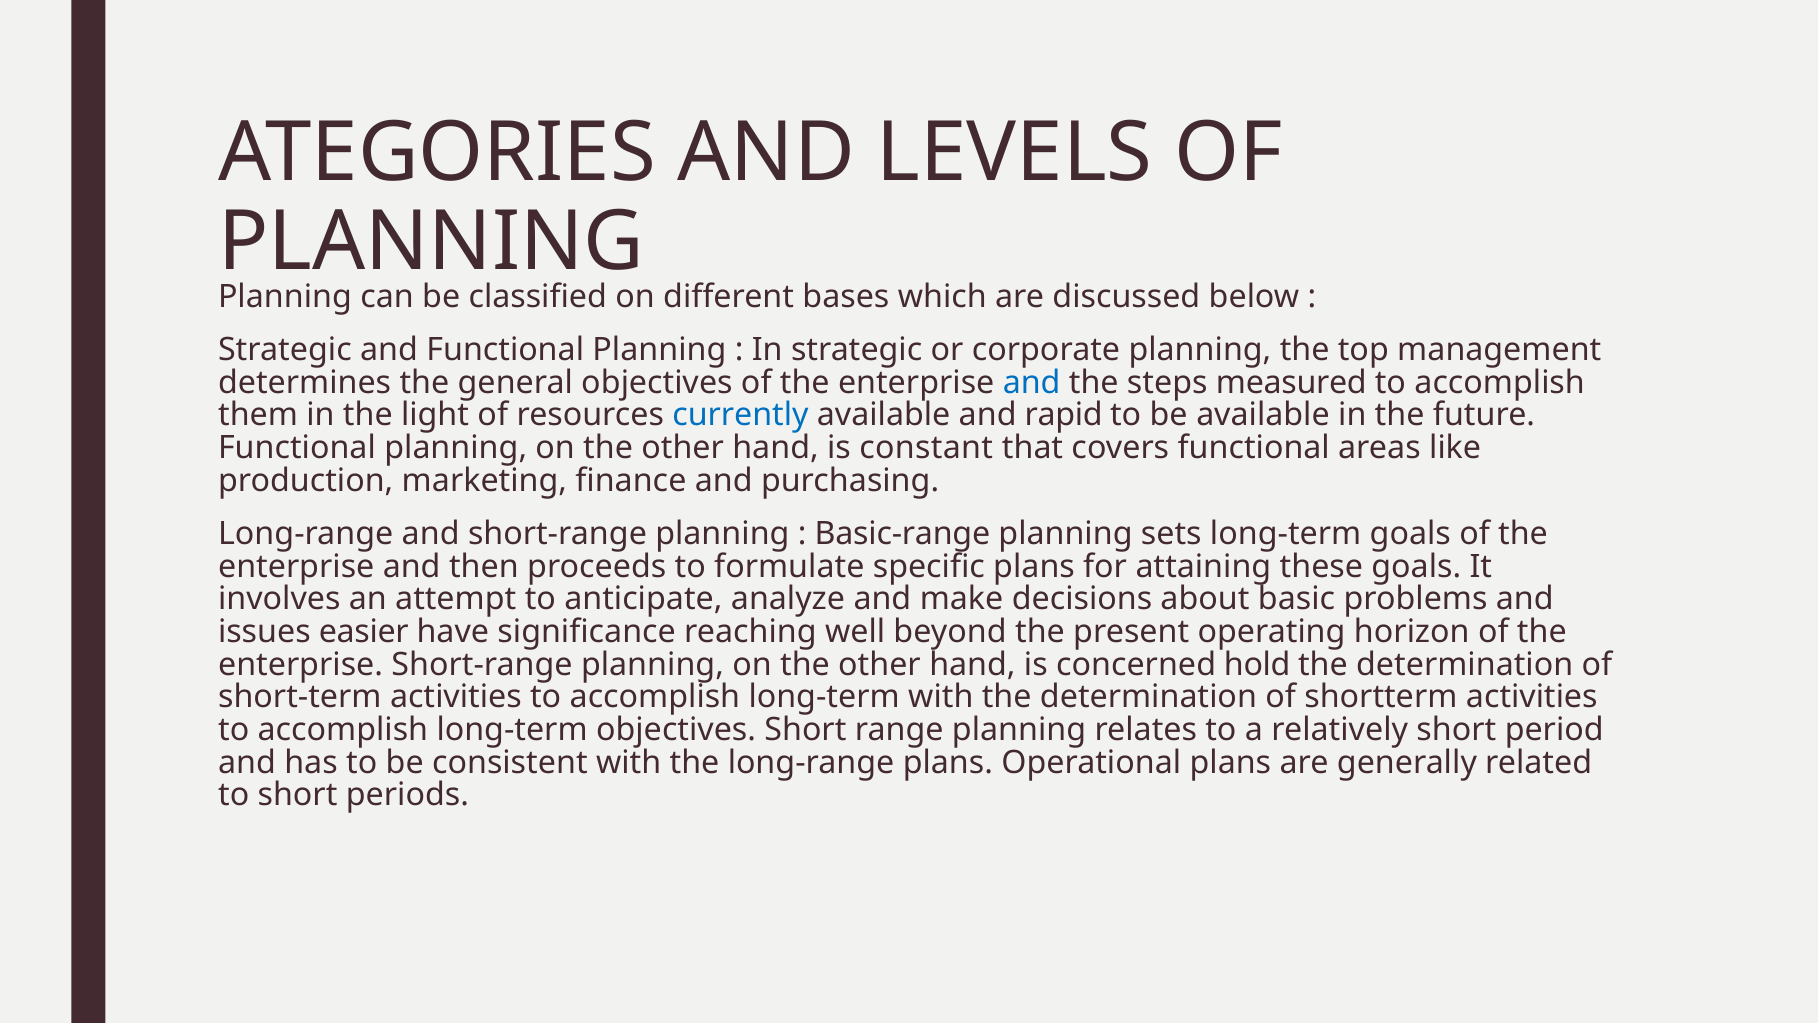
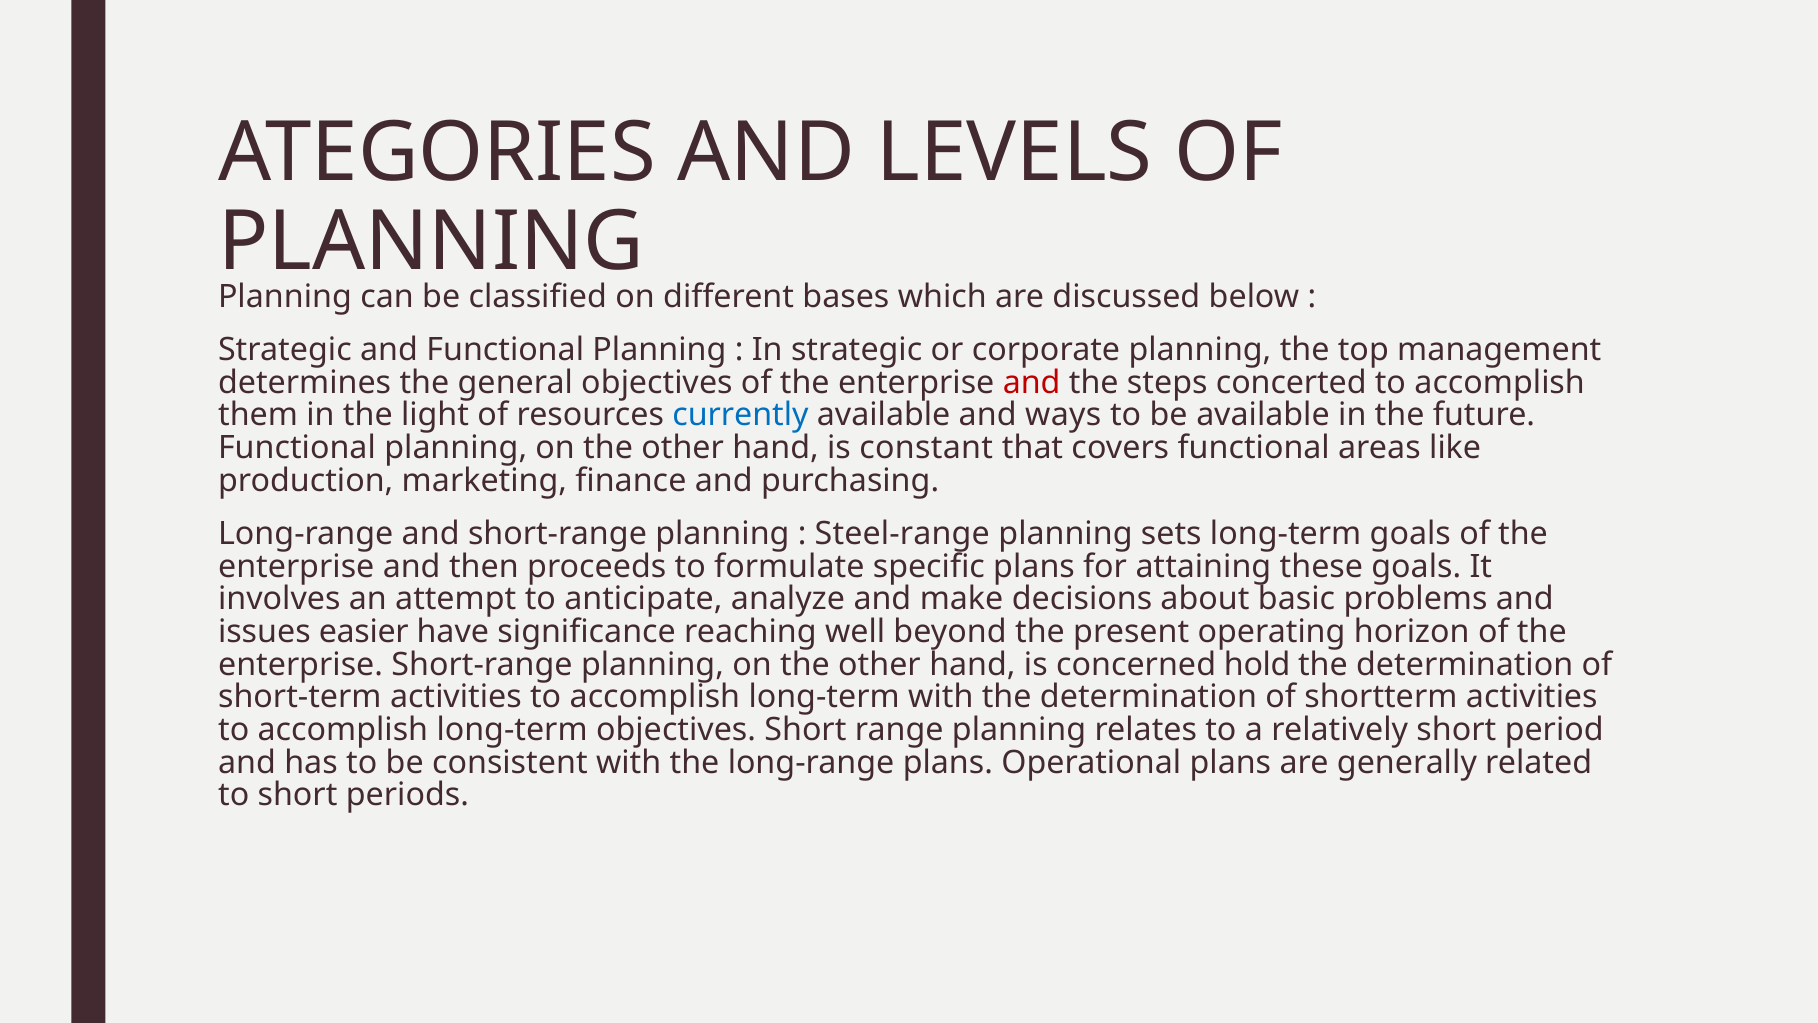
and at (1032, 382) colour: blue -> red
measured: measured -> concerted
rapid: rapid -> ways
Basic-range: Basic-range -> Steel-range
